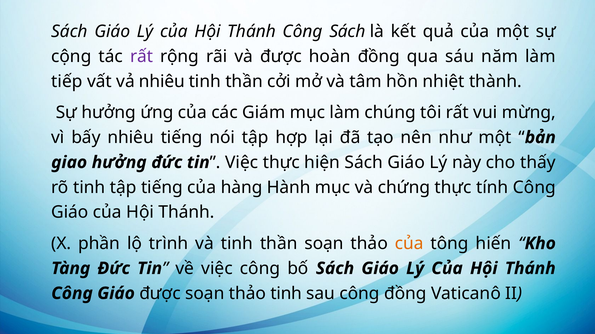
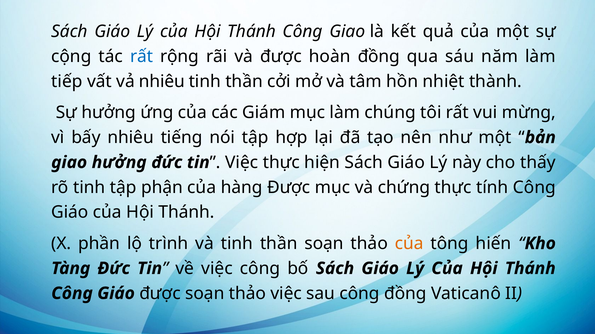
Công Sách: Sách -> Giao
rất at (142, 56) colour: purple -> blue
tập tiếng: tiếng -> phận
hàng Hành: Hành -> Được
thảo tinh: tinh -> việc
